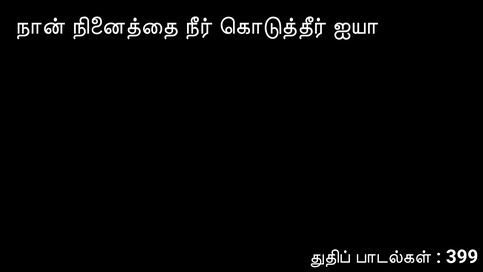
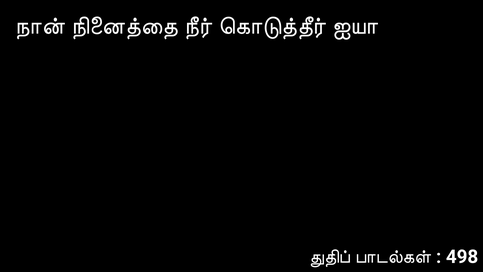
399: 399 -> 498
